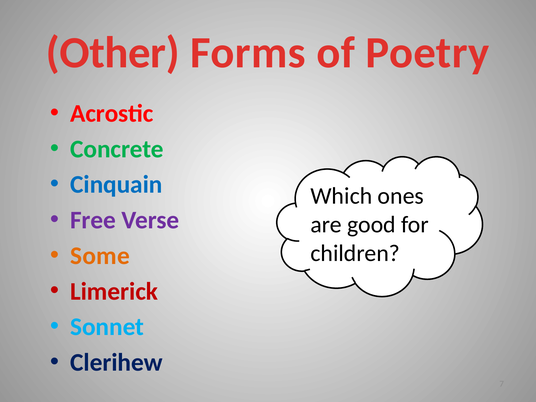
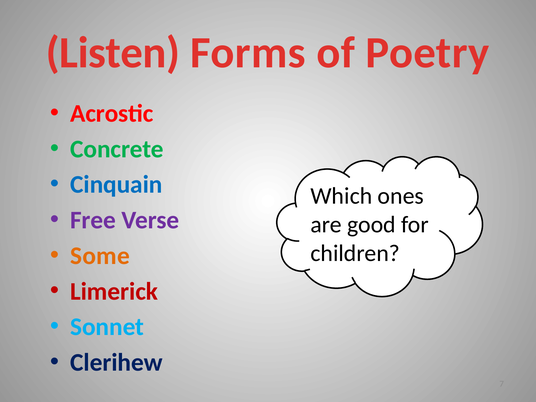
Other: Other -> Listen
